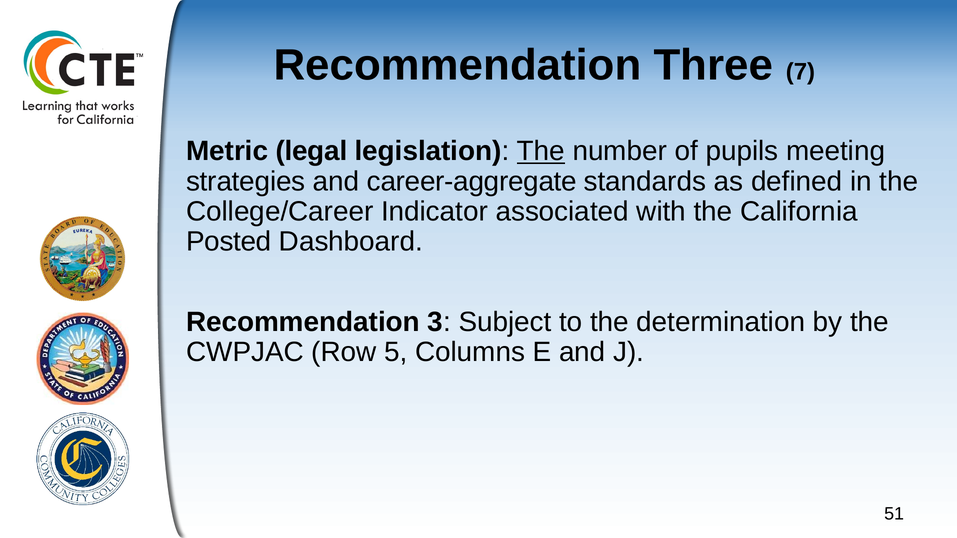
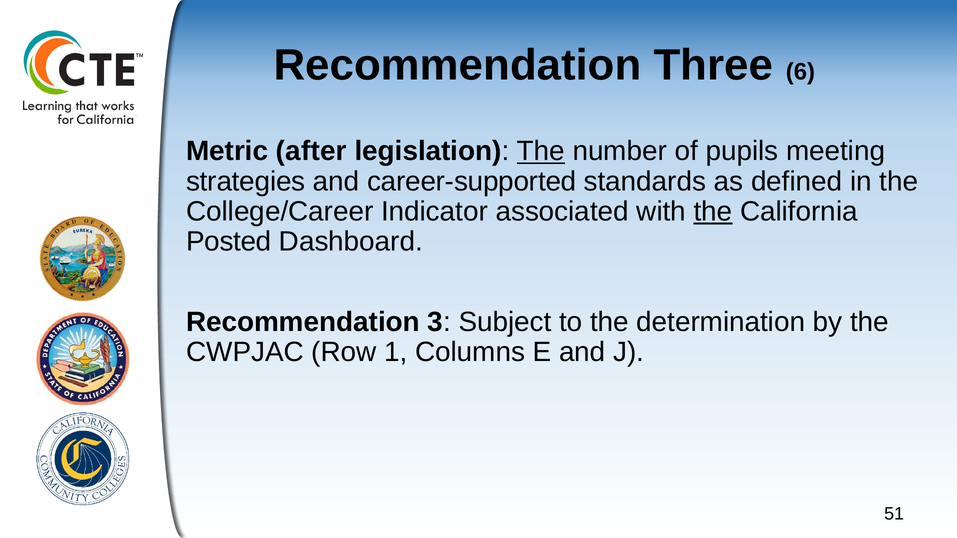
7: 7 -> 6
legal: legal -> after
career-aggregate: career-aggregate -> career-supported
the at (713, 212) underline: none -> present
5: 5 -> 1
